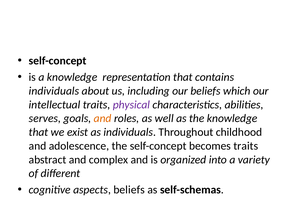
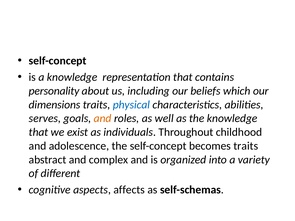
individuals at (54, 91): individuals -> personality
intellectual: intellectual -> dimensions
physical colour: purple -> blue
aspects beliefs: beliefs -> affects
